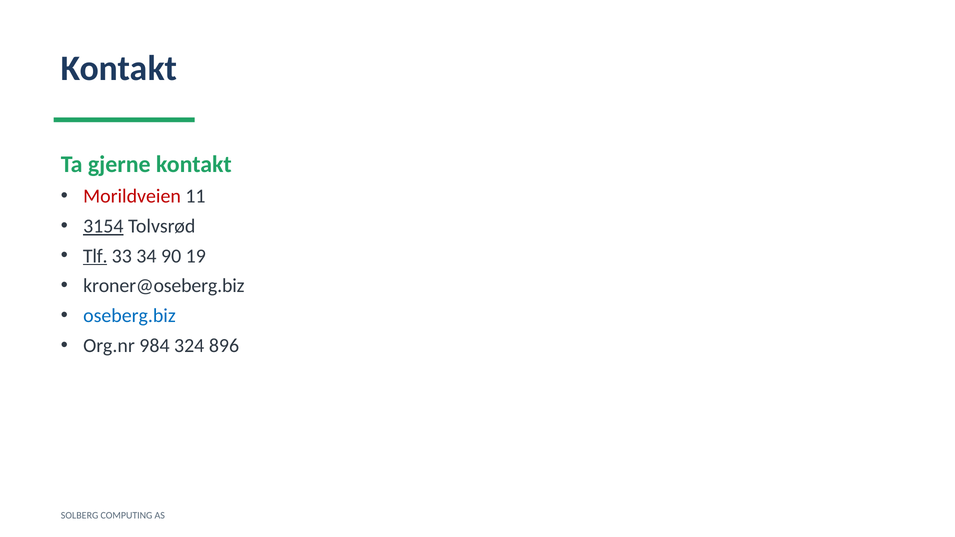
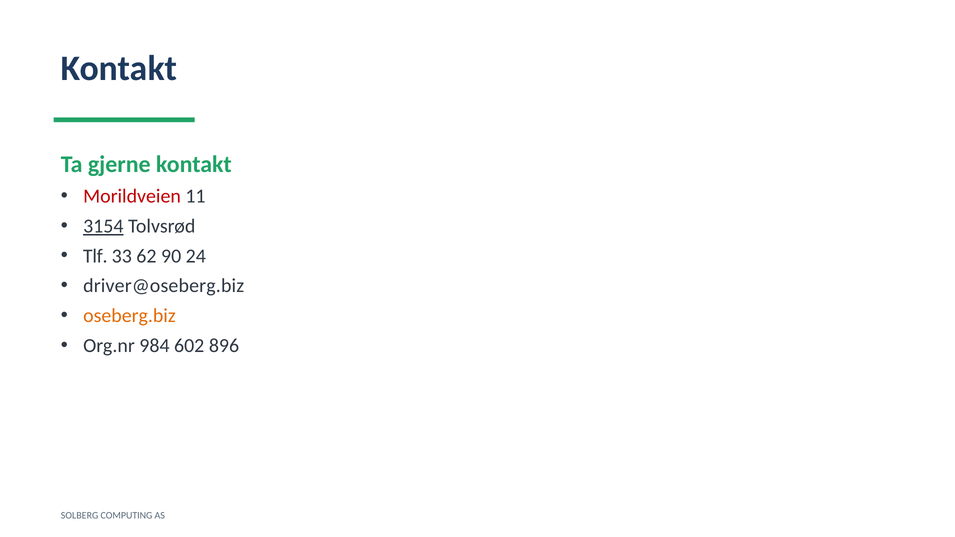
Tlf underline: present -> none
34: 34 -> 62
19: 19 -> 24
kroner@oseberg.biz: kroner@oseberg.biz -> driver@oseberg.biz
oseberg.biz colour: blue -> orange
324: 324 -> 602
